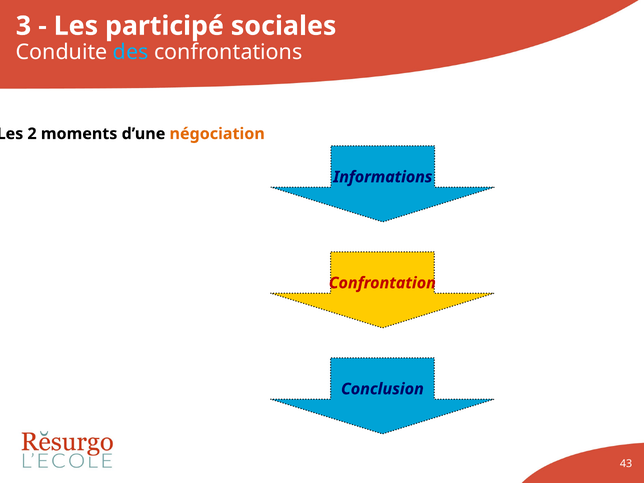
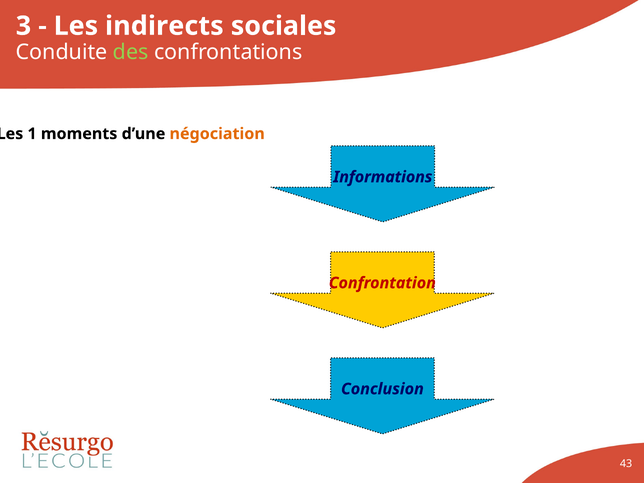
participé: participé -> indirects
des colour: light blue -> light green
2: 2 -> 1
